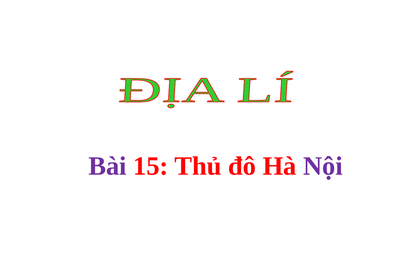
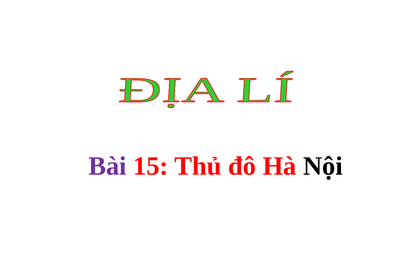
Nội colour: purple -> black
